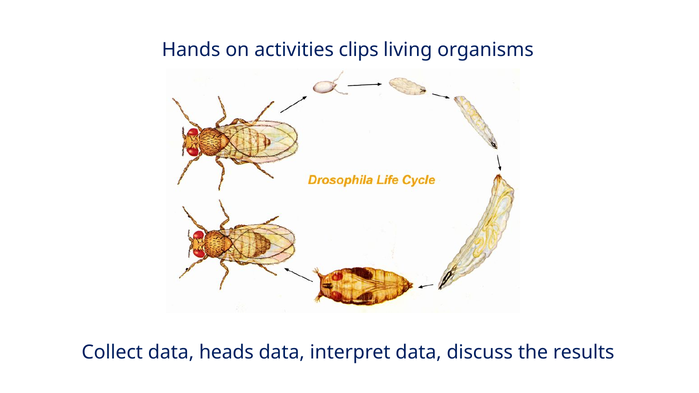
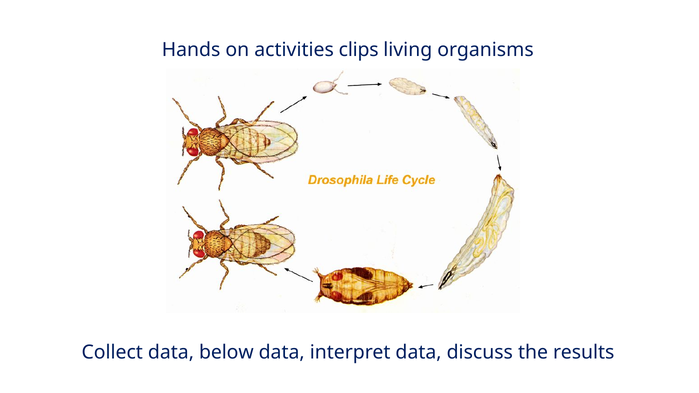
heads: heads -> below
